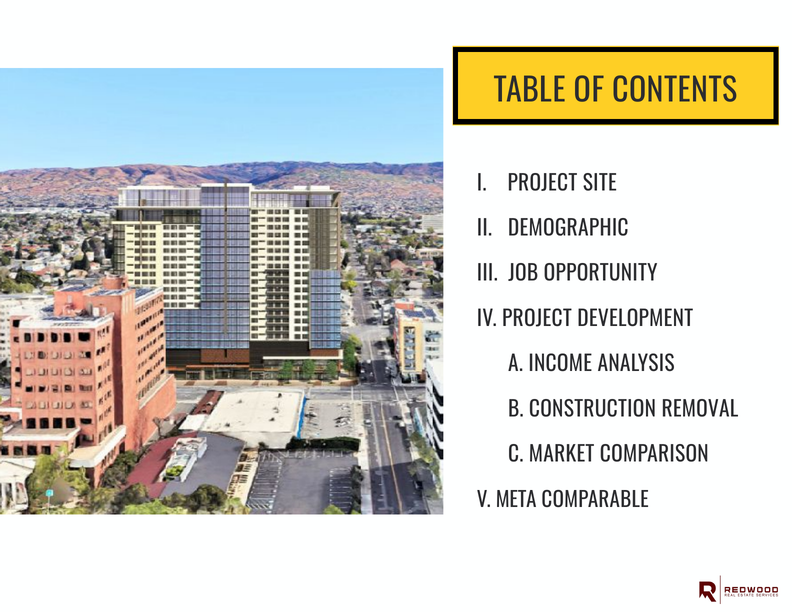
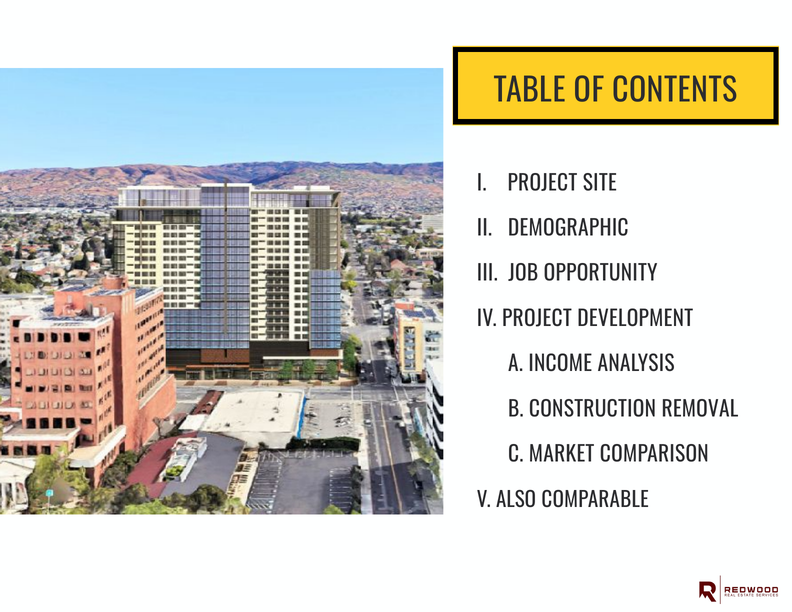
META: META -> ALSO
